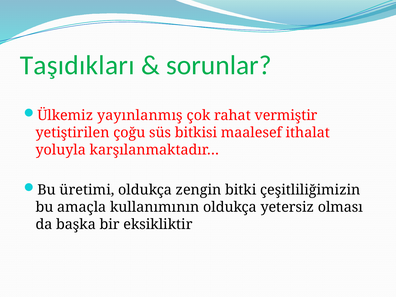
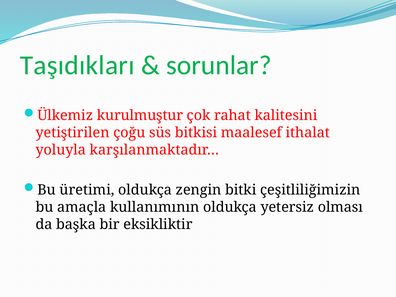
yayınlanmış: yayınlanmış -> kurulmuştur
vermiştir: vermiştir -> kalitesini
